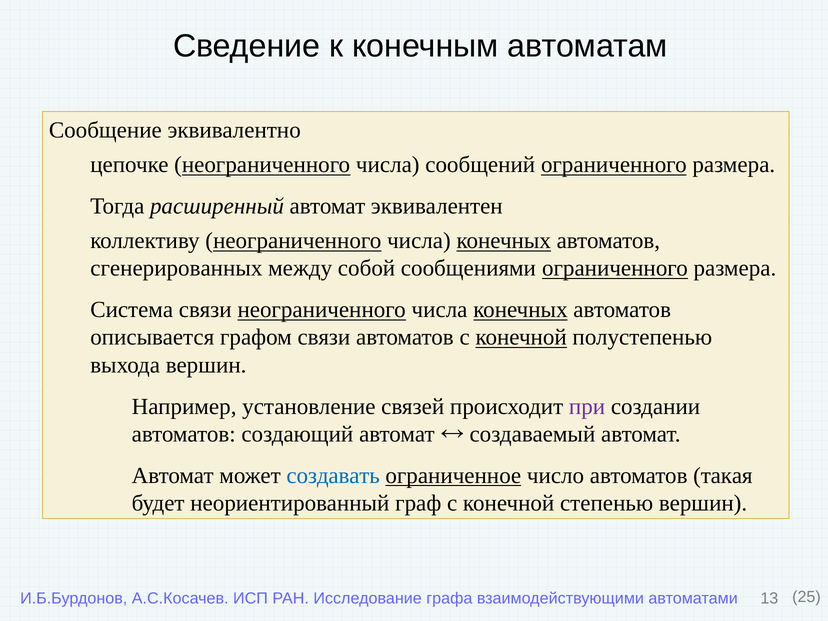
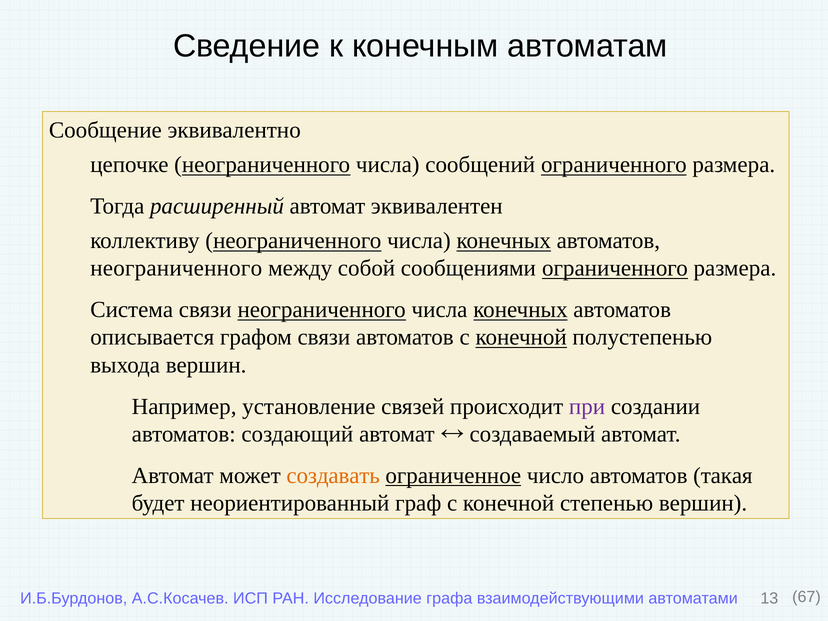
сгенерированных at (176, 268): сгенерированных -> неограниченного
создавать colour: blue -> orange
25: 25 -> 67
